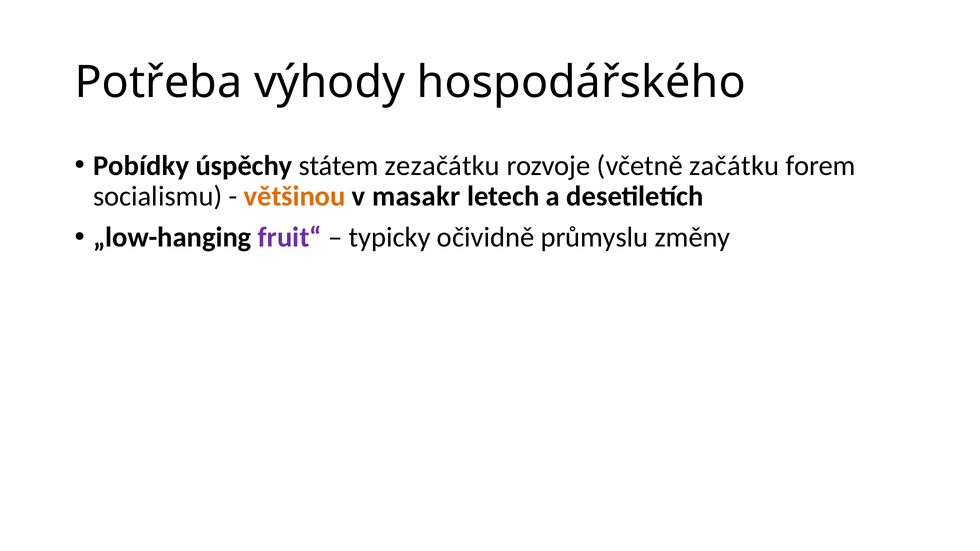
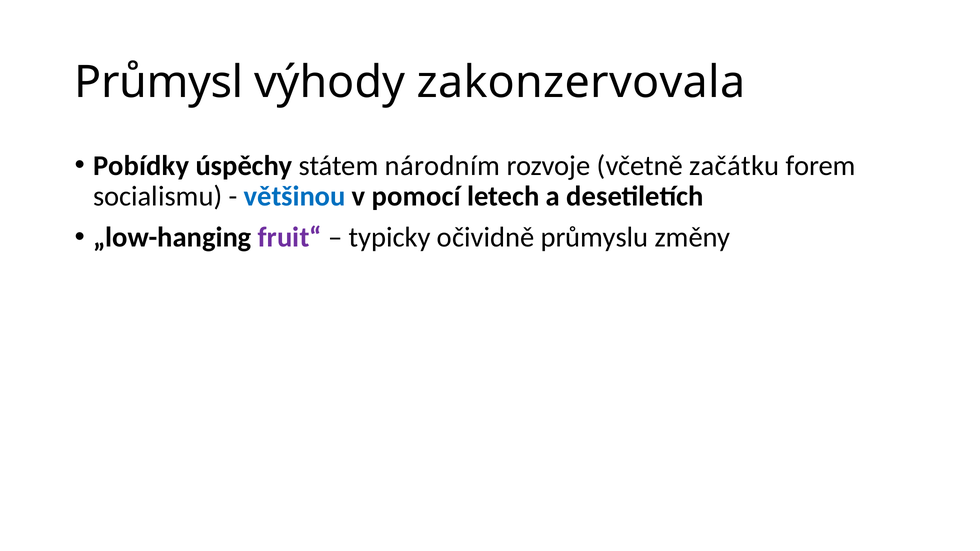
Potřeba: Potřeba -> Průmysl
hospodářského: hospodářského -> zakonzervovala
zezačátku: zezačátku -> národním
většinou colour: orange -> blue
masakr: masakr -> pomocí
